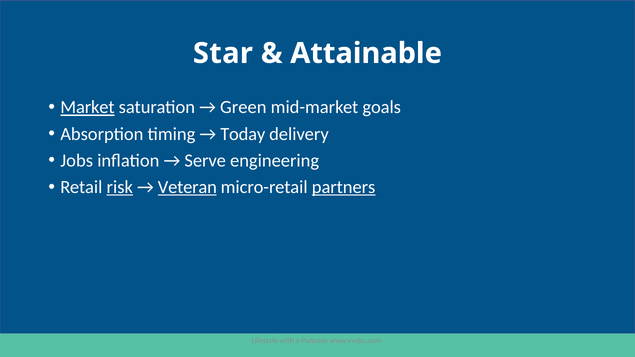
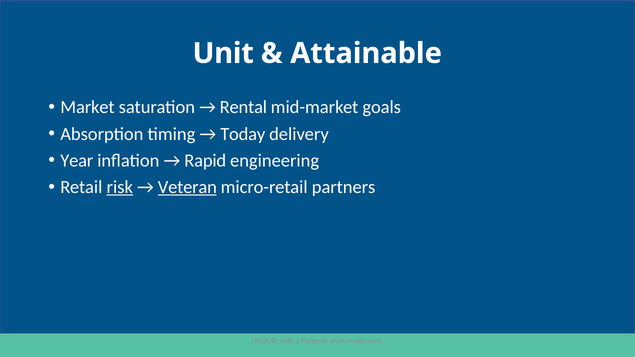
Star: Star -> Unit
Market underline: present -> none
Green: Green -> Rental
Jobs: Jobs -> Year
Serve: Serve -> Rapid
partners underline: present -> none
